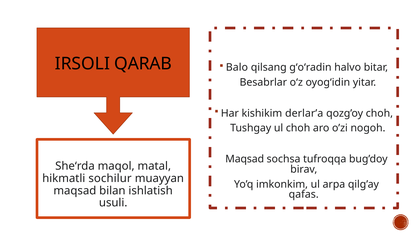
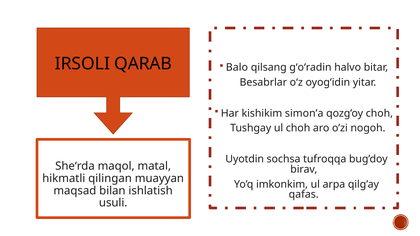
derlar’a: derlar’a -> simon’a
Maqsad at (245, 159): Maqsad -> Uyotdin
sochilur: sochilur -> qilingan
